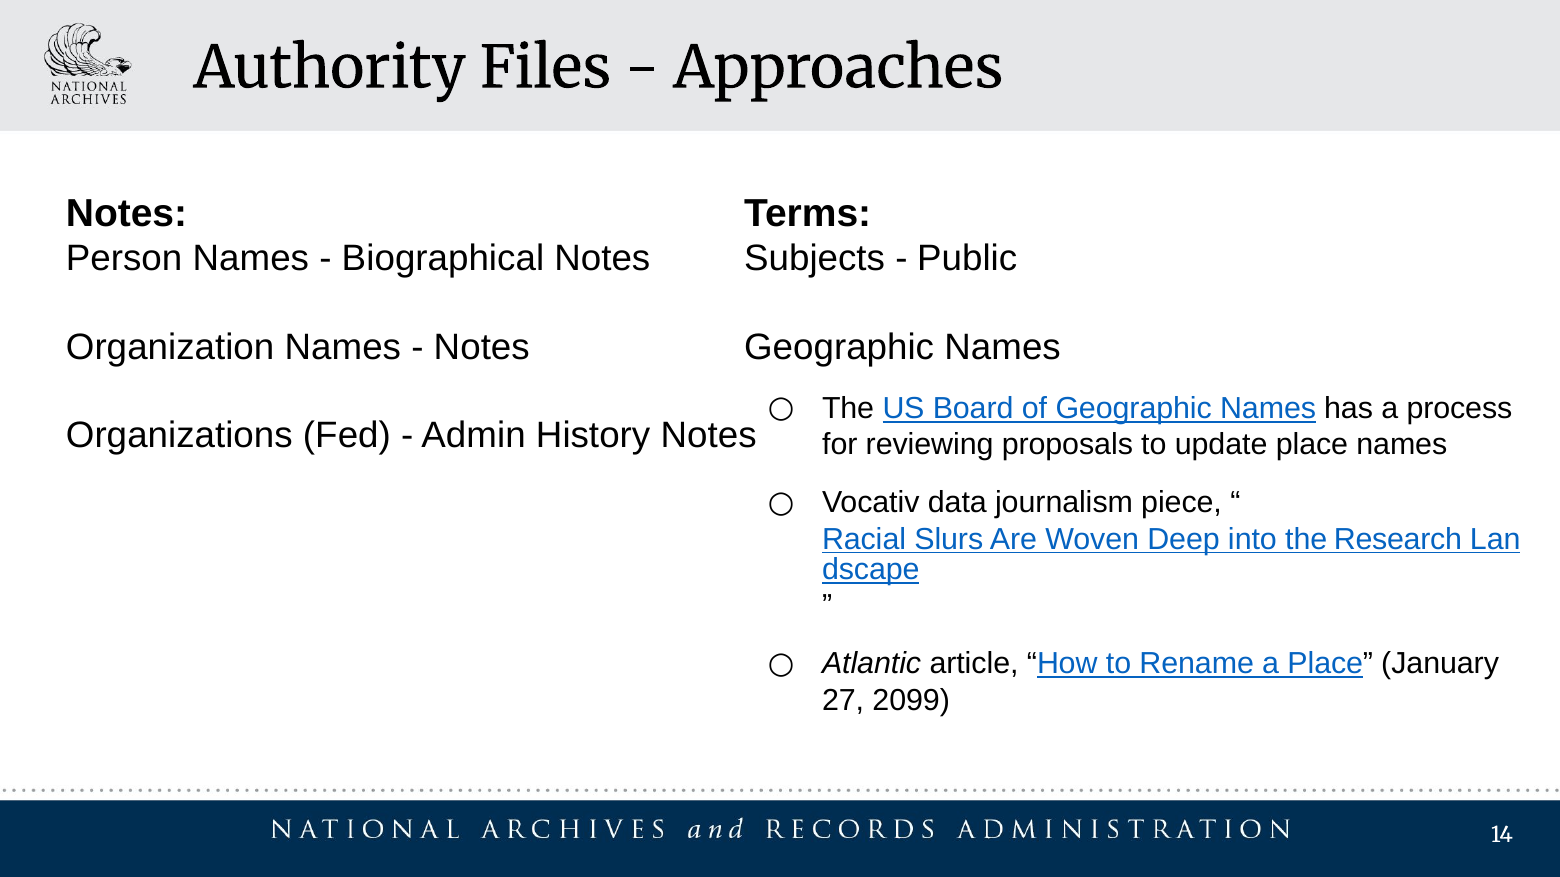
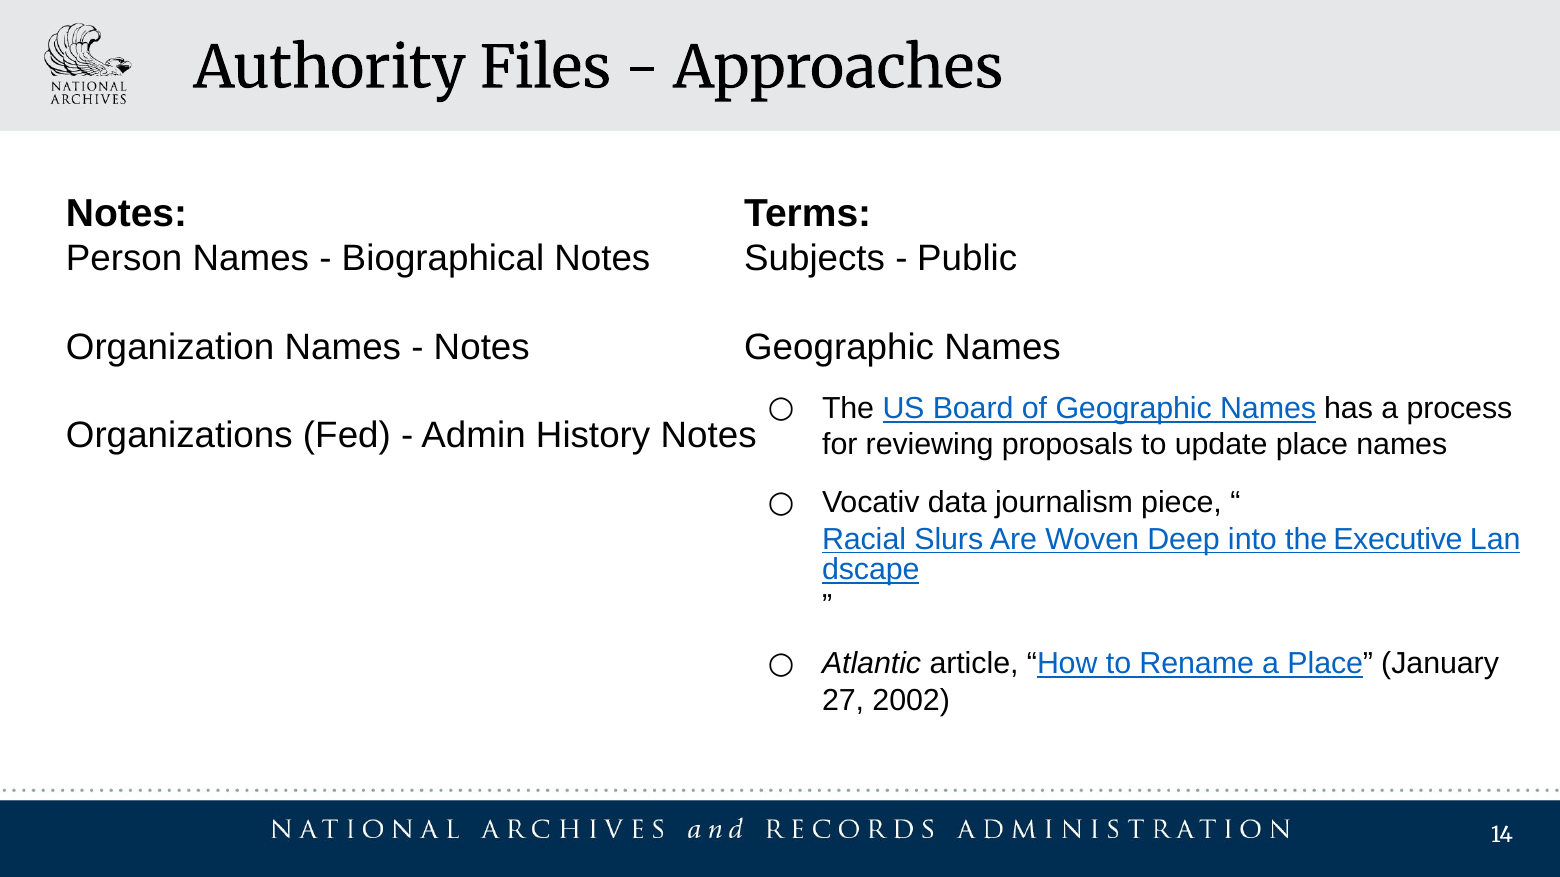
Research: Research -> Executive
2099: 2099 -> 2002
